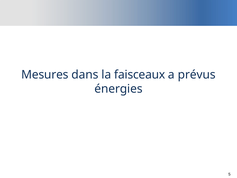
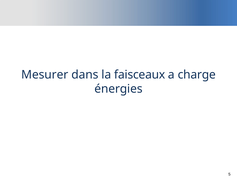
Mesures: Mesures -> Mesurer
prévus: prévus -> charge
